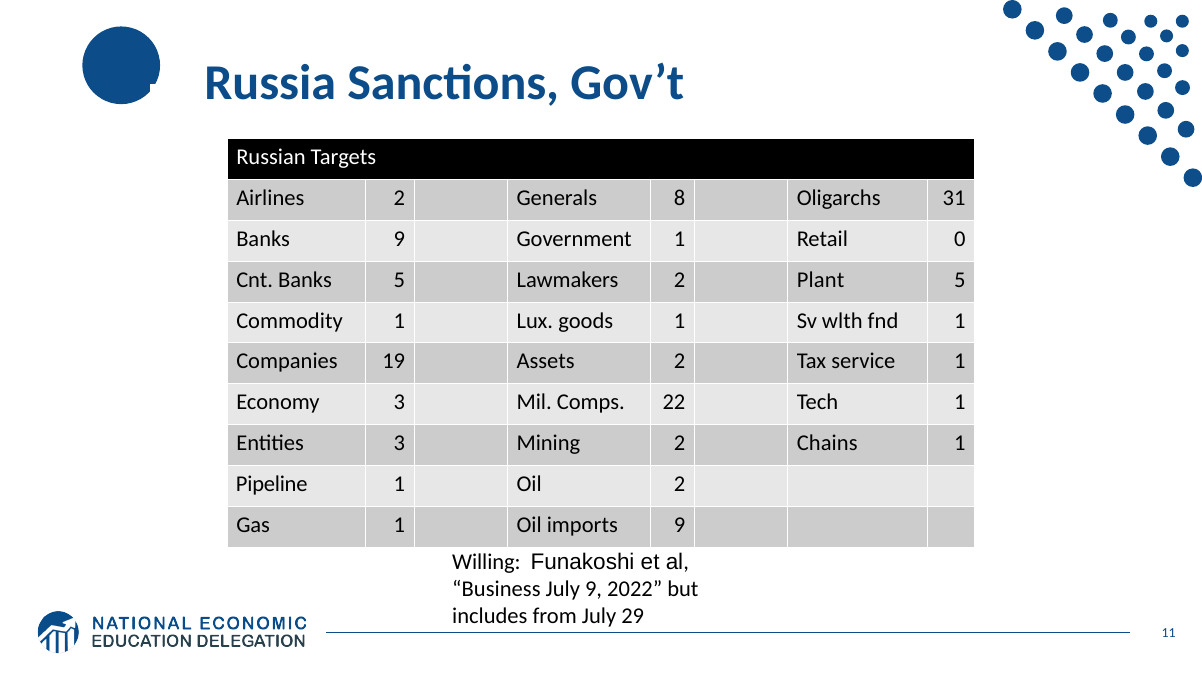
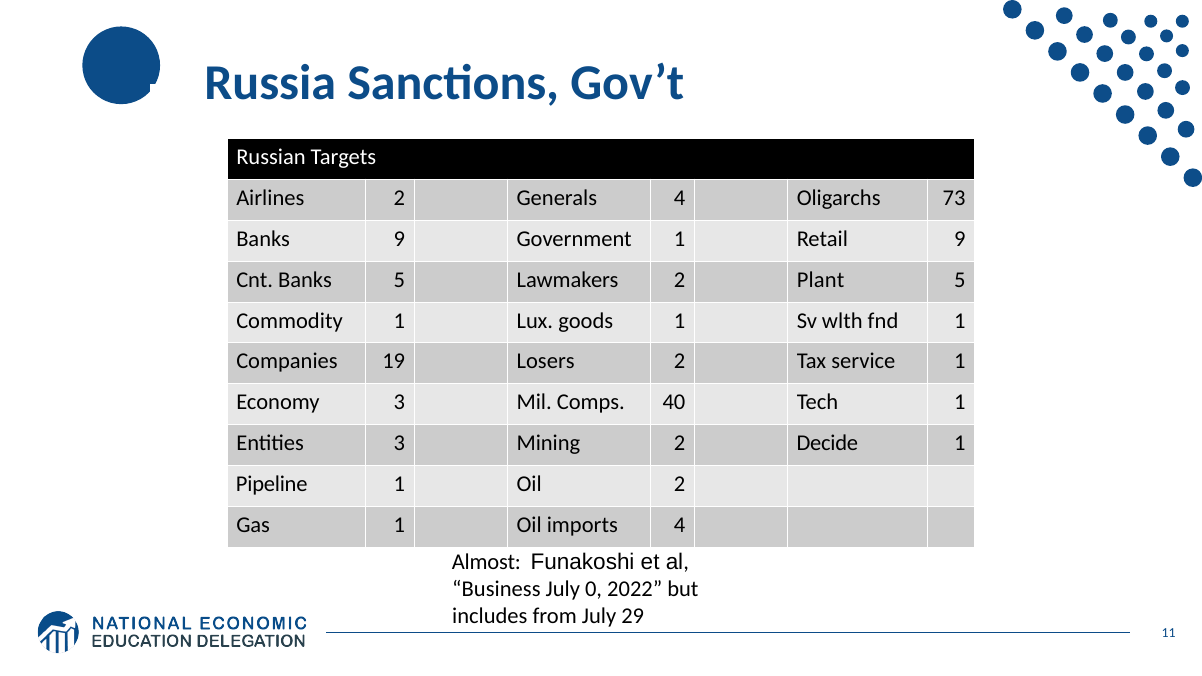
Generals 8: 8 -> 4
31: 31 -> 73
Retail 0: 0 -> 9
Assets: Assets -> Losers
22: 22 -> 40
Chains: Chains -> Decide
imports 9: 9 -> 4
Willing: Willing -> Almost
July 9: 9 -> 0
